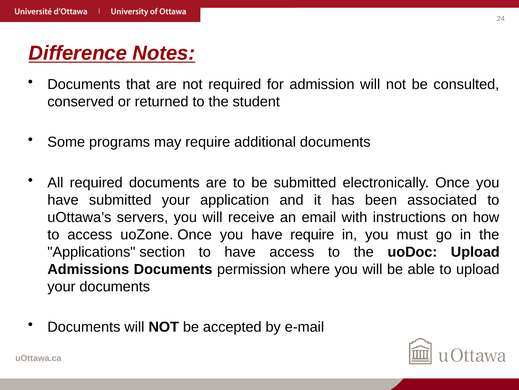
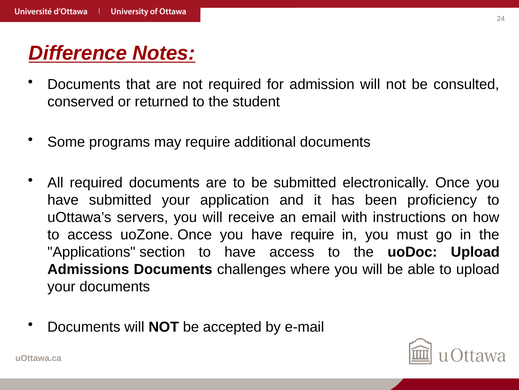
associated: associated -> proficiency
permission: permission -> challenges
